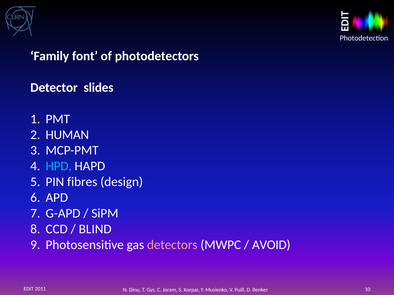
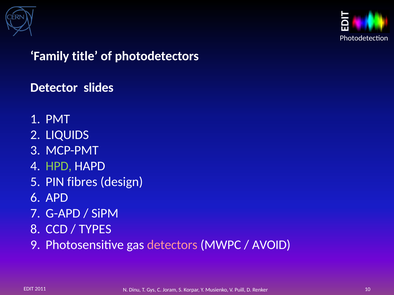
font: font -> title
HUMAN: HUMAN -> LIQUIDS
HPD colour: light blue -> light green
BLIND: BLIND -> TYPES
